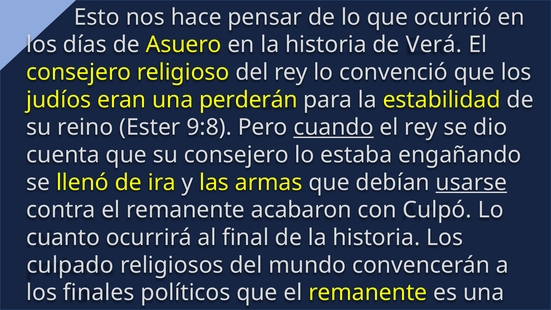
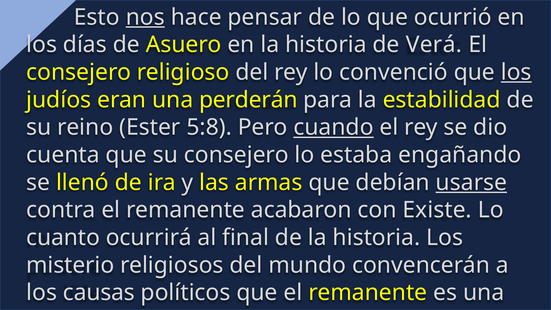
nos underline: none -> present
los at (516, 72) underline: none -> present
9:8: 9:8 -> 5:8
Culpó: Culpó -> Existe
culpado: culpado -> misterio
finales: finales -> causas
